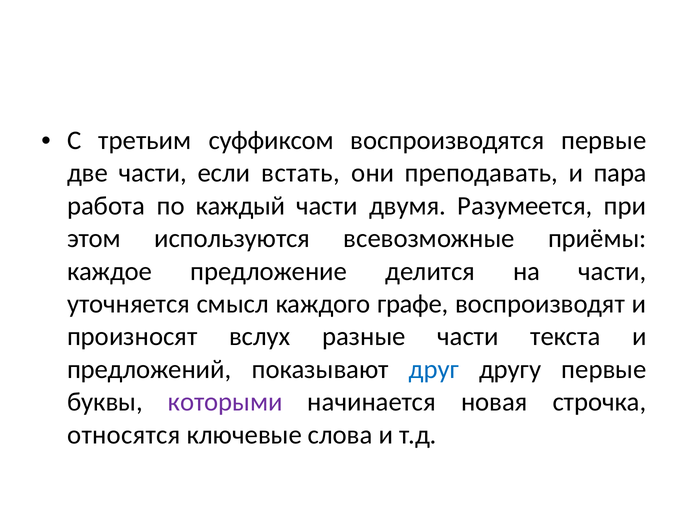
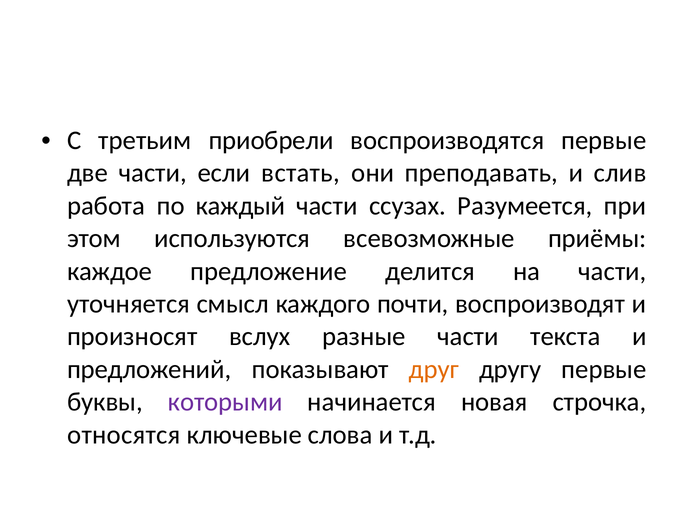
суффиксом: суффиксом -> приобрели
пара: пара -> слив
двумя: двумя -> ссузах
графе: графе -> почти
друг colour: blue -> orange
